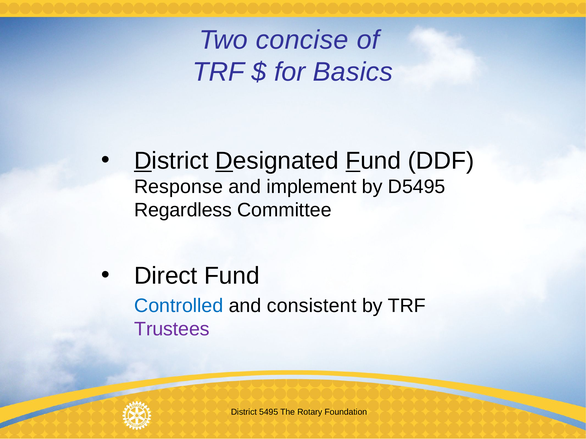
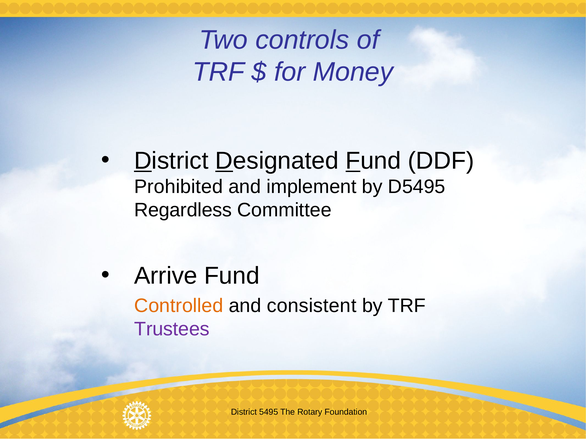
concise: concise -> controls
Basics: Basics -> Money
Response: Response -> Prohibited
Direct: Direct -> Arrive
Controlled colour: blue -> orange
